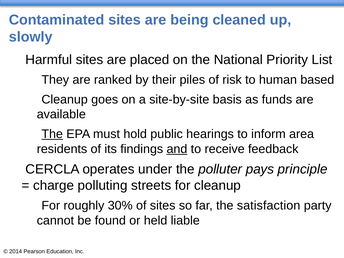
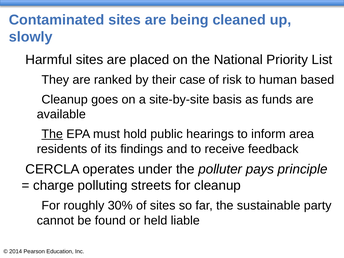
piles: piles -> case
and underline: present -> none
satisfaction: satisfaction -> sustainable
